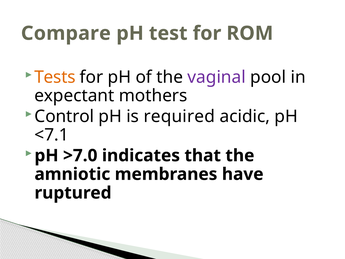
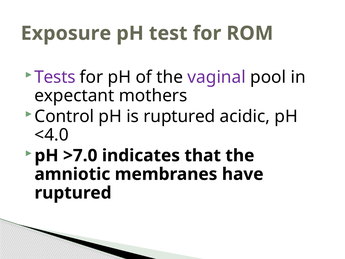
Compare: Compare -> Exposure
Tests colour: orange -> purple
is required: required -> ruptured
<7.1: <7.1 -> <4.0
